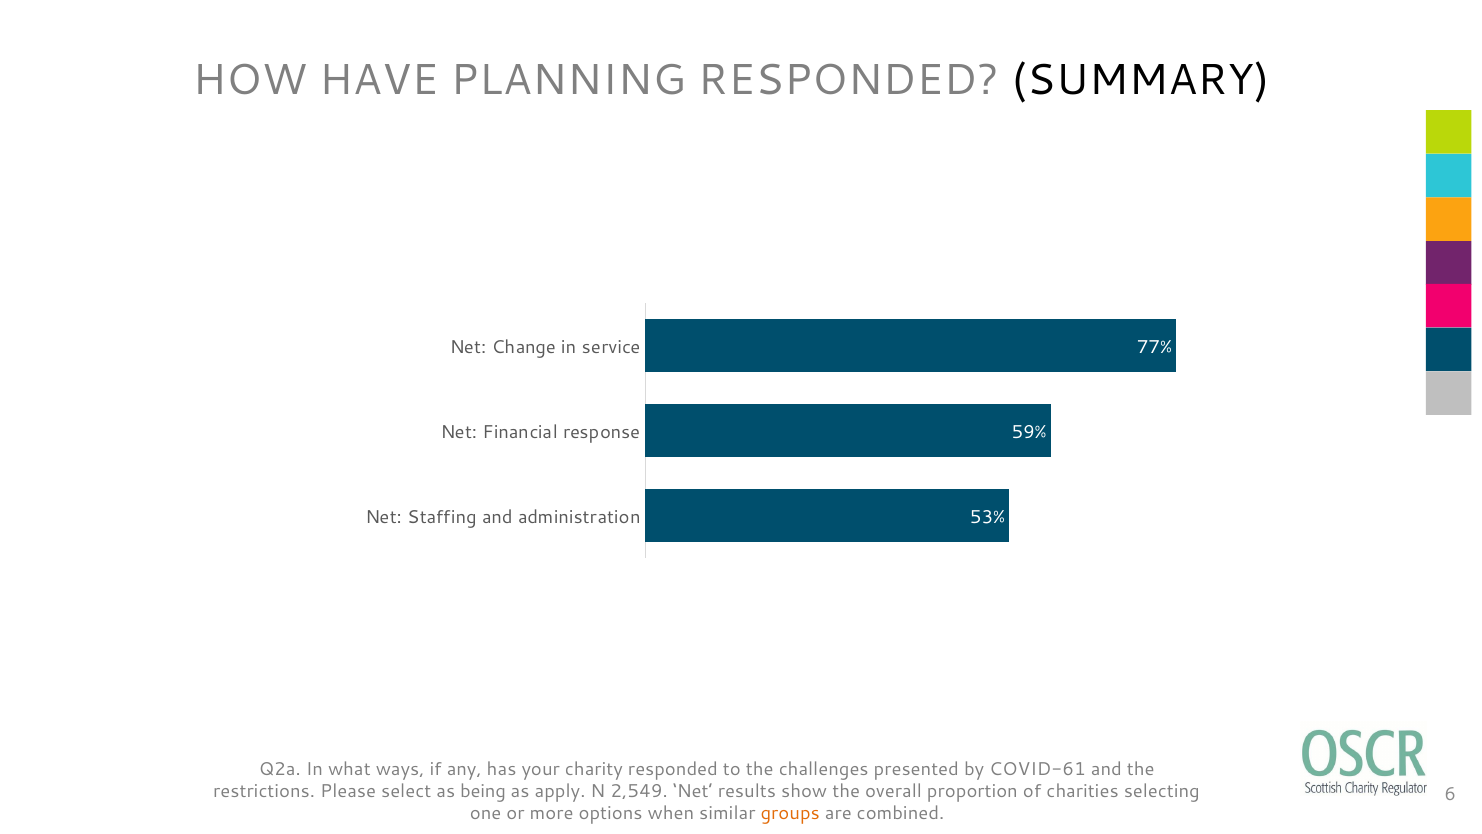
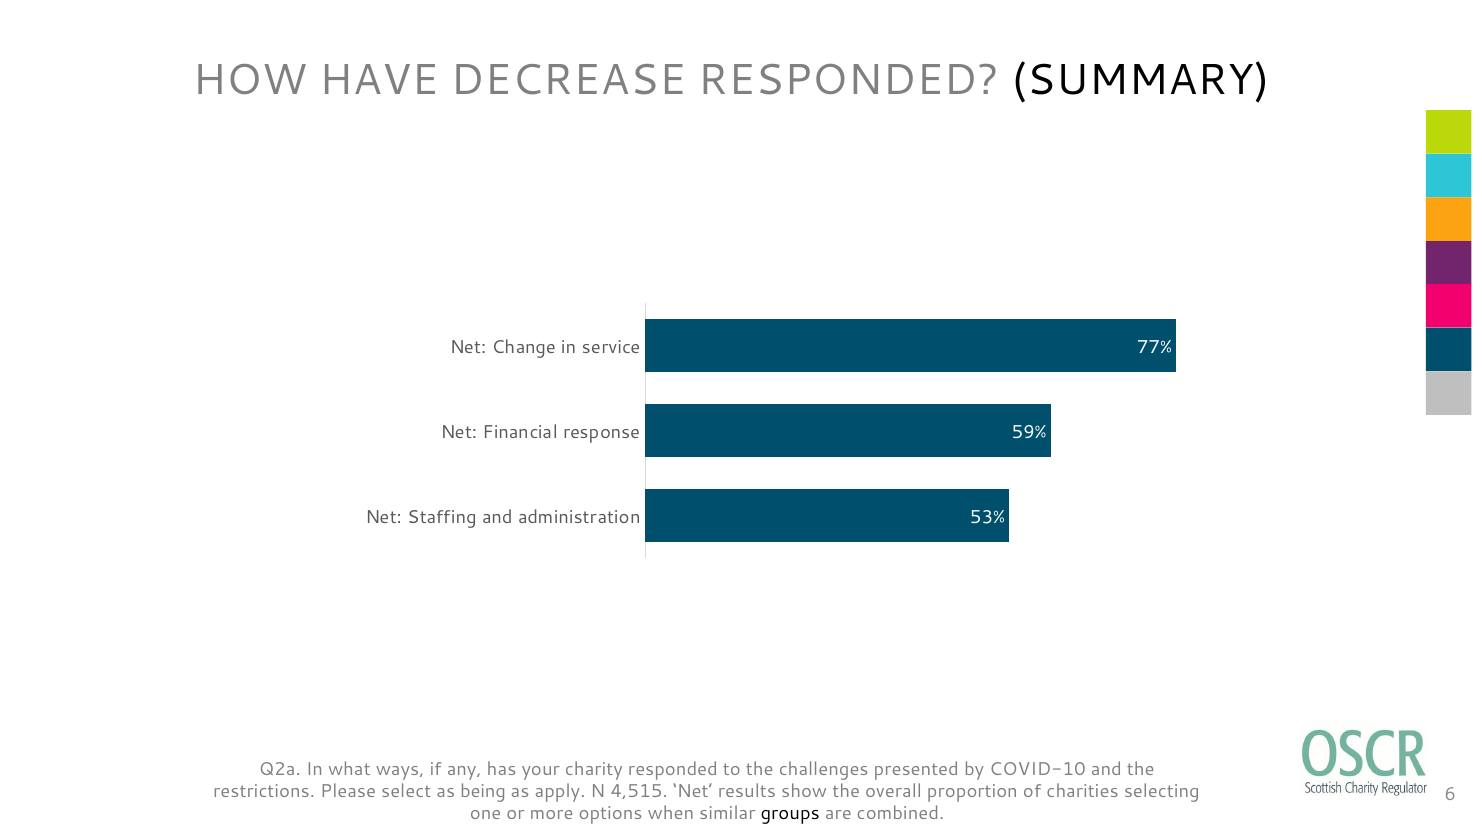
PLANNING: PLANNING -> DECREASE
COVID-61: COVID-61 -> COVID-10
2,549: 2,549 -> 4,515
groups colour: orange -> black
